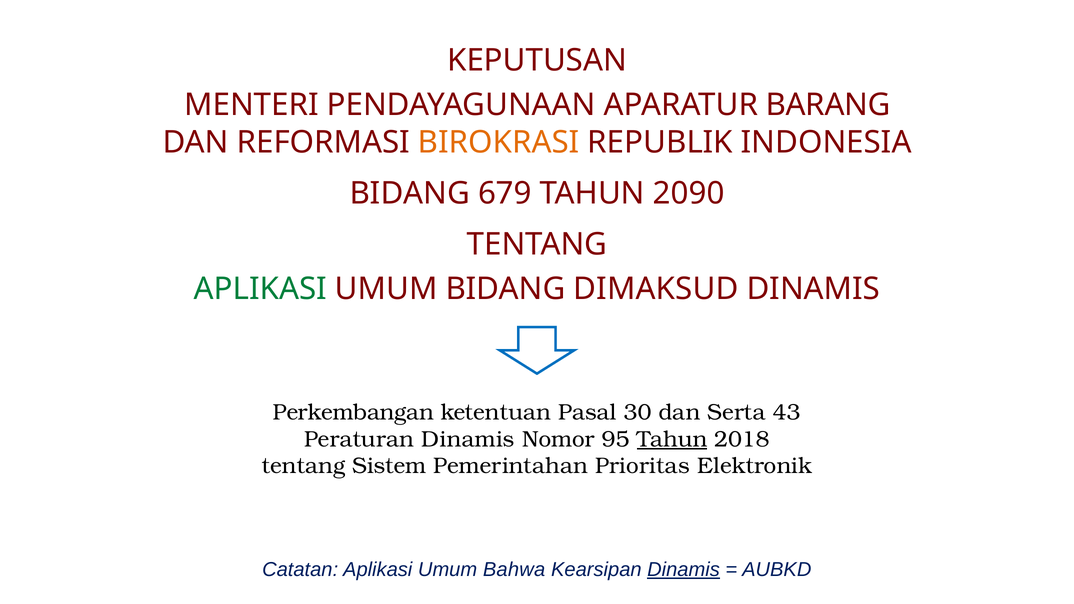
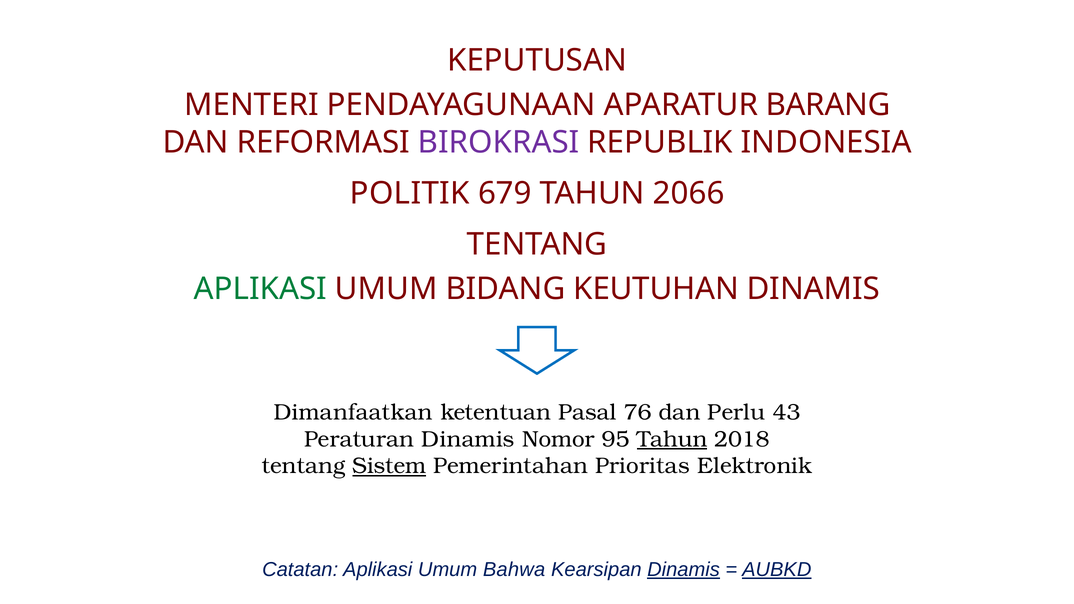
BIROKRASI colour: orange -> purple
BIDANG at (410, 193): BIDANG -> POLITIK
2090: 2090 -> 2066
DIMAKSUD: DIMAKSUD -> KEUTUHAN
Perkembangan: Perkembangan -> Dimanfaatkan
30: 30 -> 76
Serta: Serta -> Perlu
Sistem underline: none -> present
AUBKD underline: none -> present
